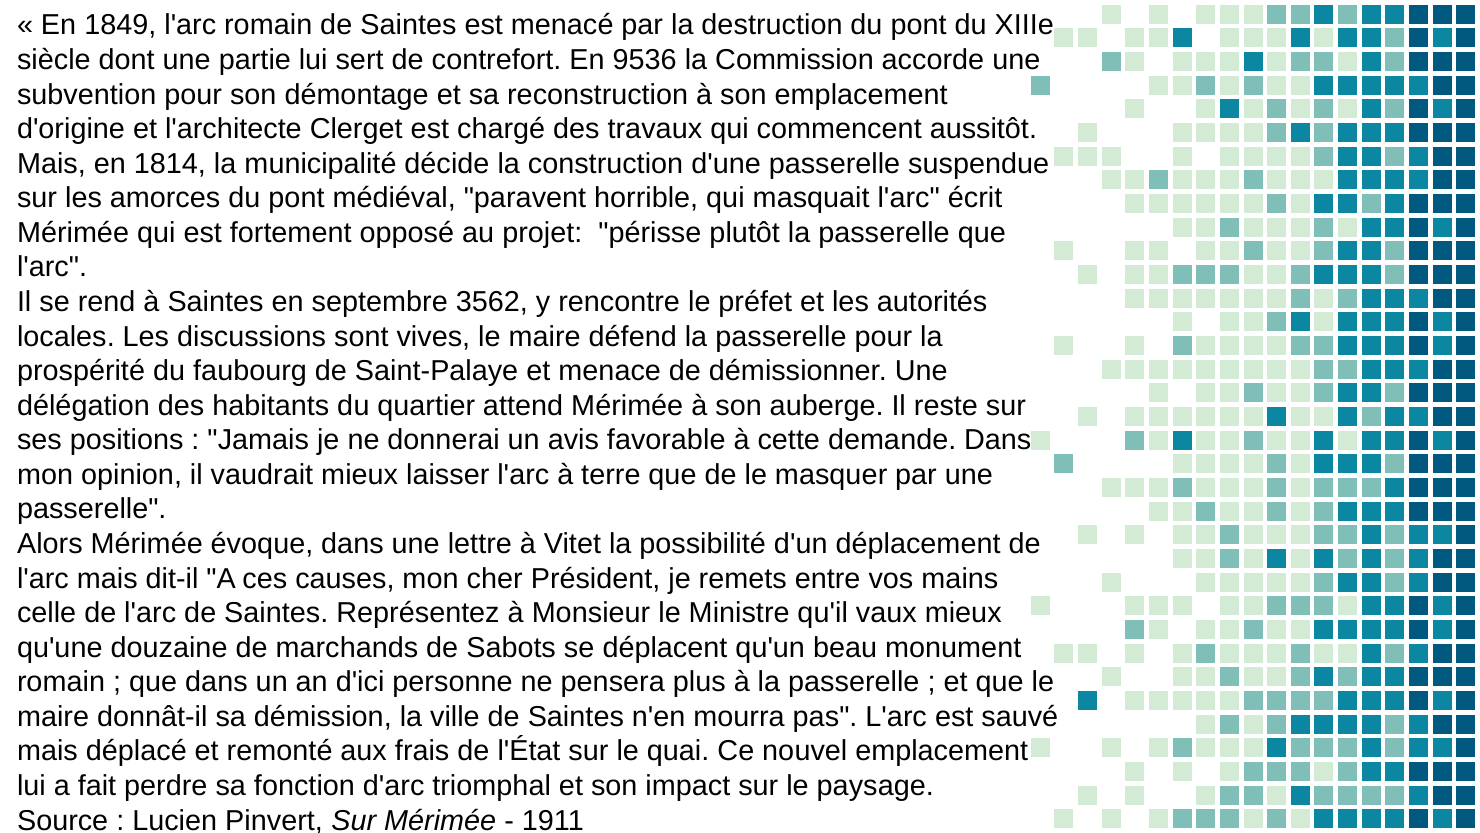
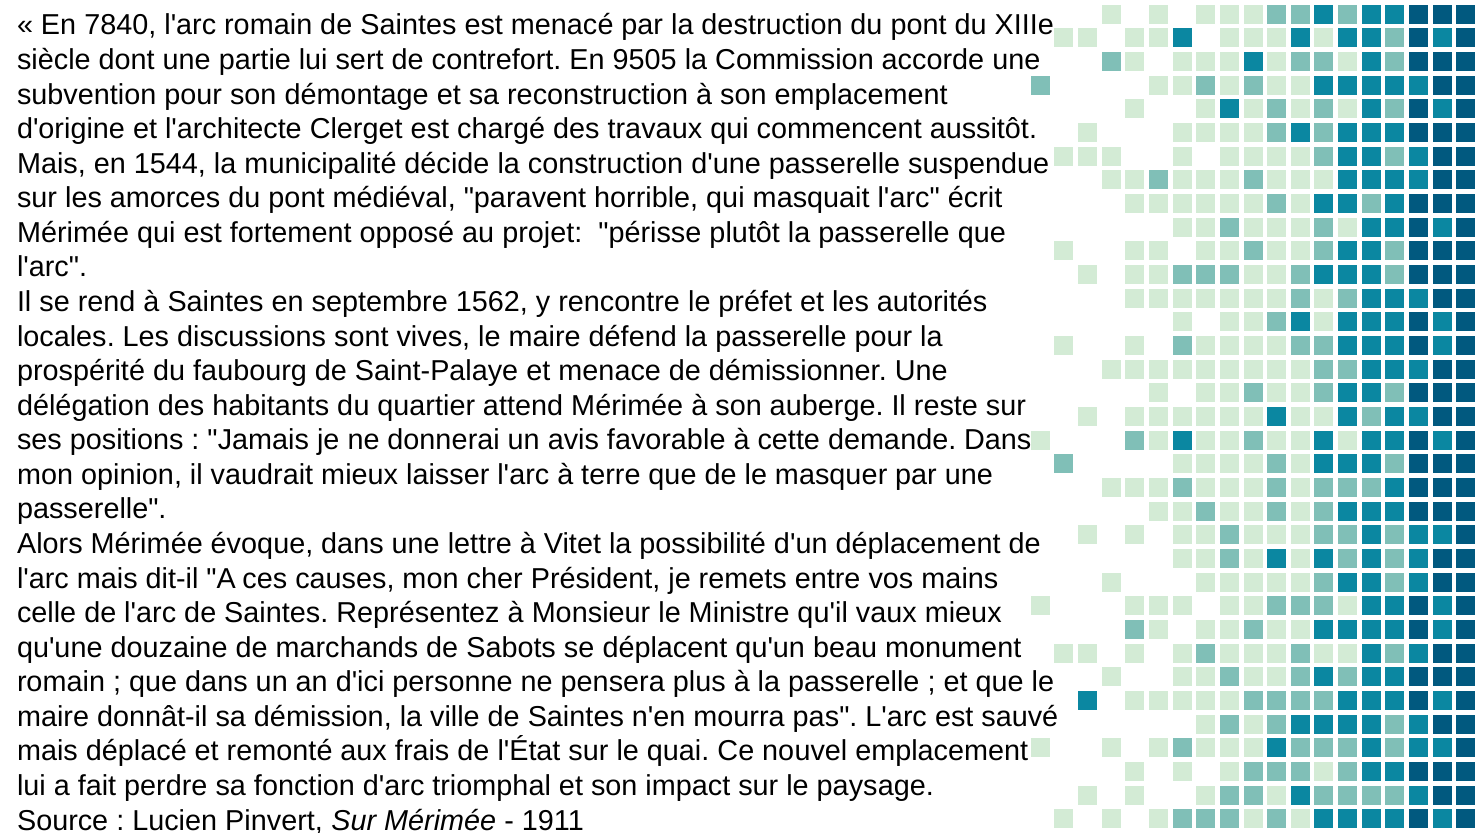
1849: 1849 -> 7840
9536: 9536 -> 9505
1814: 1814 -> 1544
3562: 3562 -> 1562
